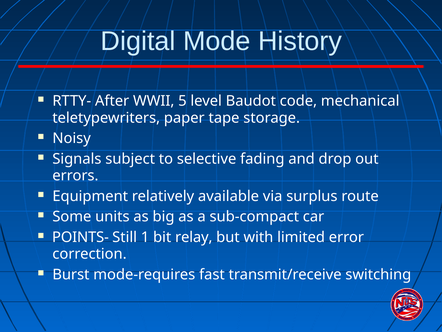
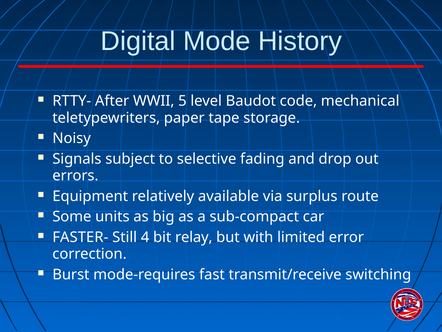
POINTS-: POINTS- -> FASTER-
1: 1 -> 4
